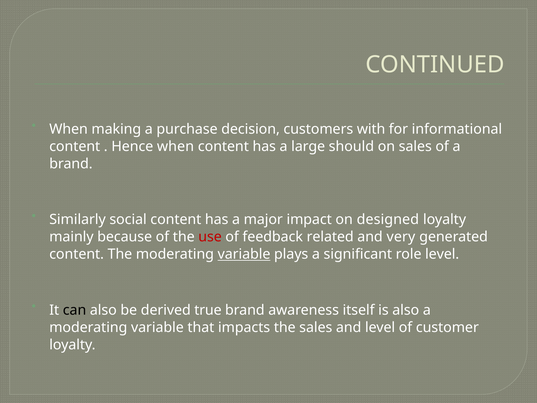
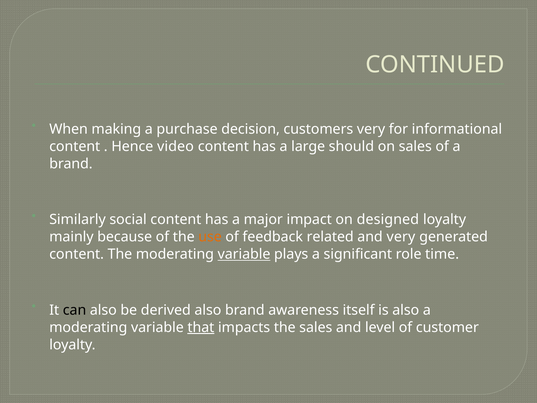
customers with: with -> very
Hence when: when -> video
use colour: red -> orange
role level: level -> time
derived true: true -> also
that underline: none -> present
